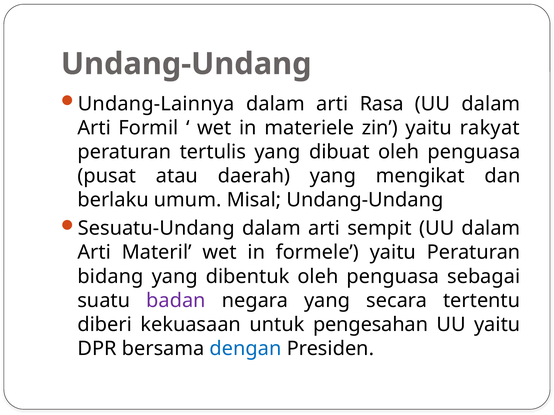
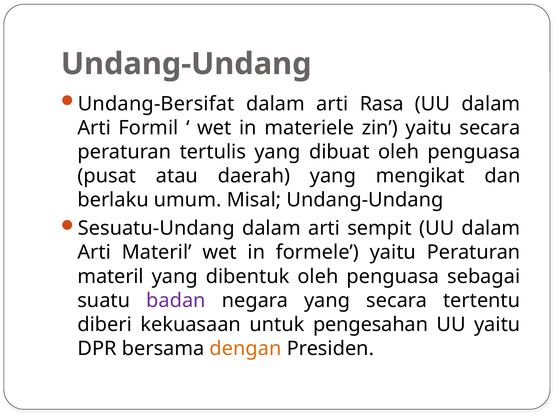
Undang-Lainnya: Undang-Lainnya -> Undang-Bersifat
yaitu rakyat: rakyat -> secara
bidang at (111, 277): bidang -> materil
dengan colour: blue -> orange
